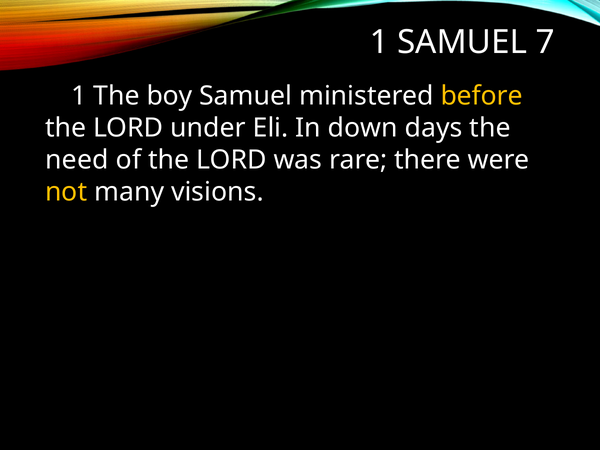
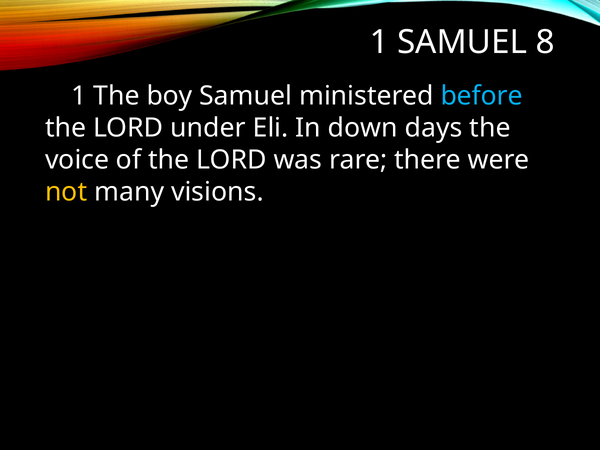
7: 7 -> 8
before colour: yellow -> light blue
need: need -> voice
